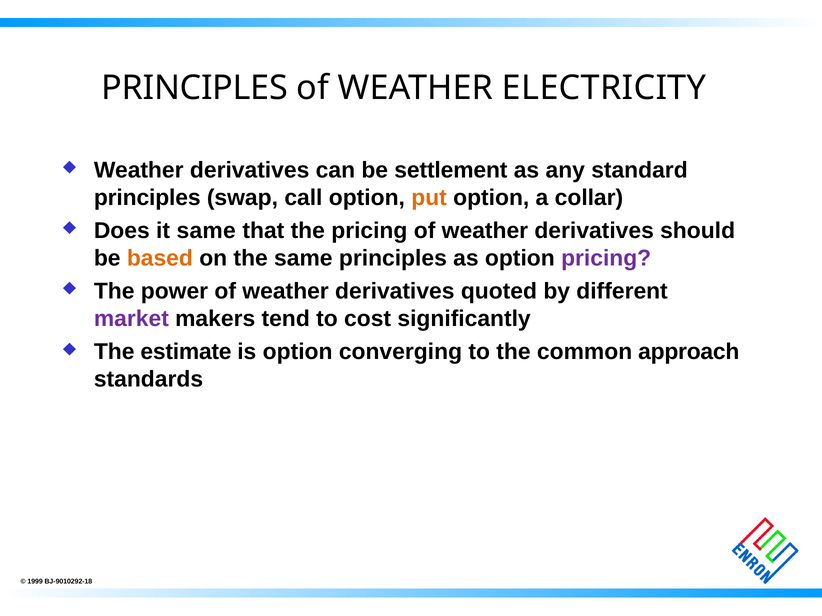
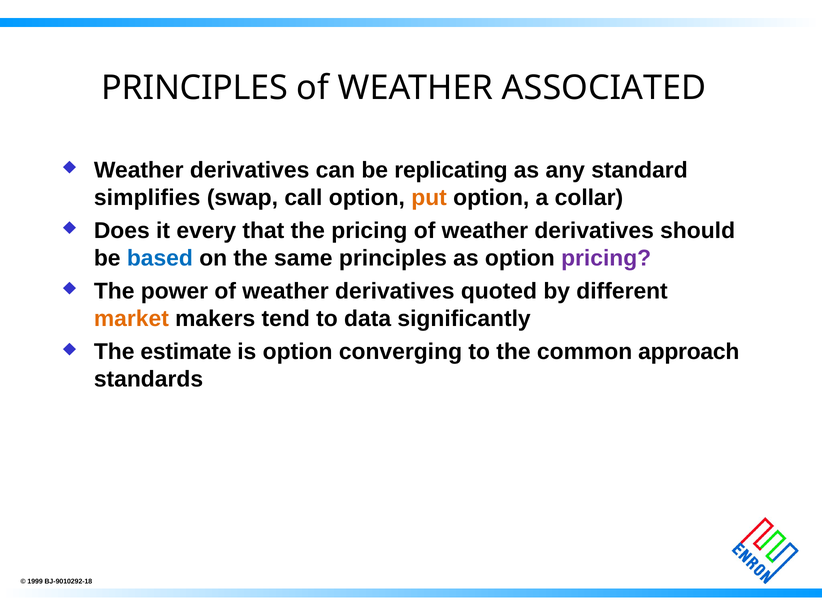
ELECTRICITY: ELECTRICITY -> ASSOCIATED
settlement: settlement -> replicating
principles at (147, 198): principles -> simplifies
it same: same -> every
based colour: orange -> blue
market colour: purple -> orange
cost: cost -> data
